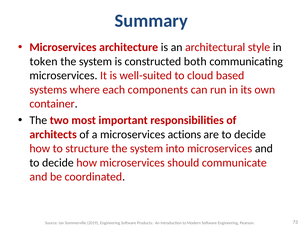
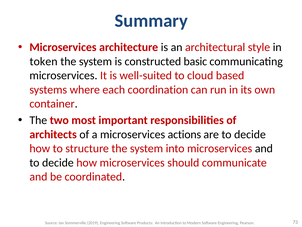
both: both -> basic
components: components -> coordination
